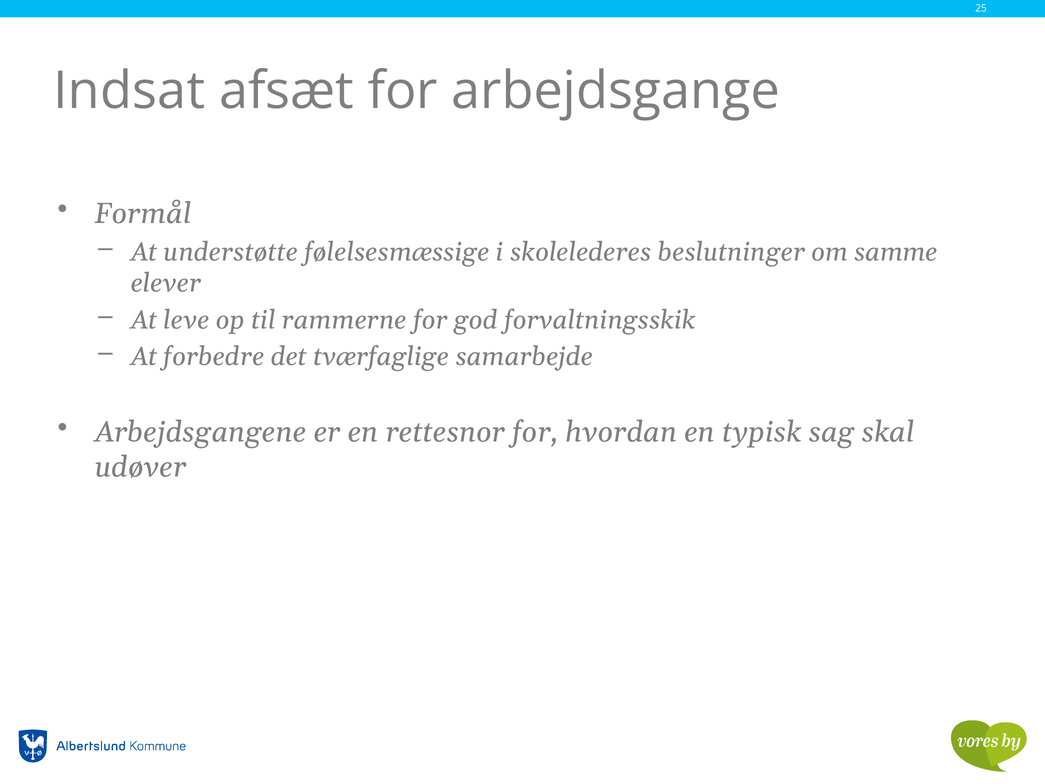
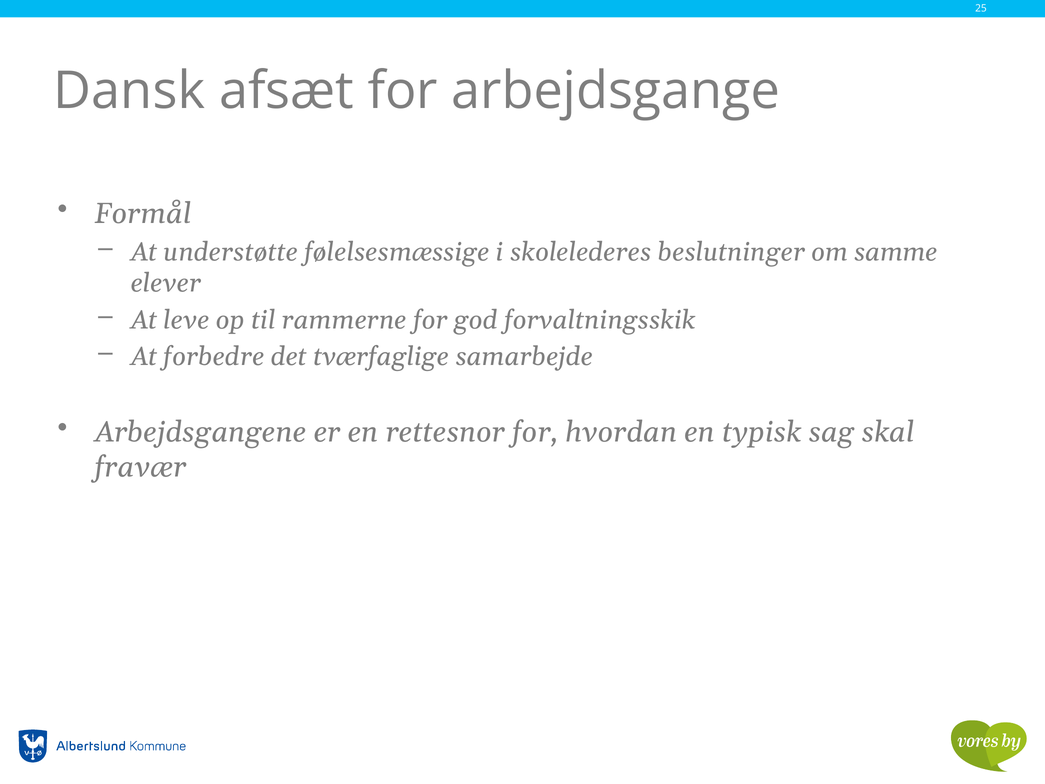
Indsat: Indsat -> Dansk
udøver: udøver -> fravær
